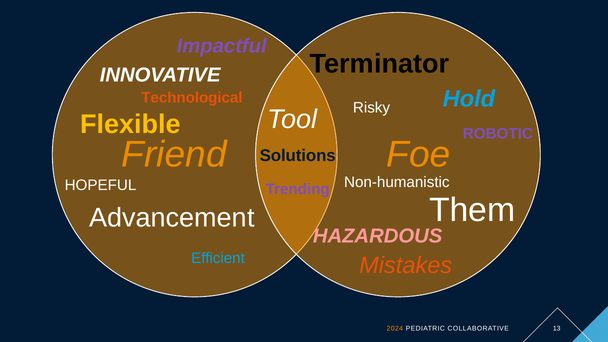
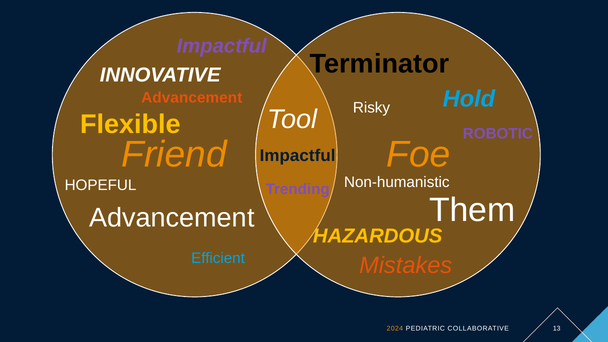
Technological at (192, 98): Technological -> Advancement
Solutions at (298, 156): Solutions -> Impactful
HAZARDOUS colour: pink -> yellow
